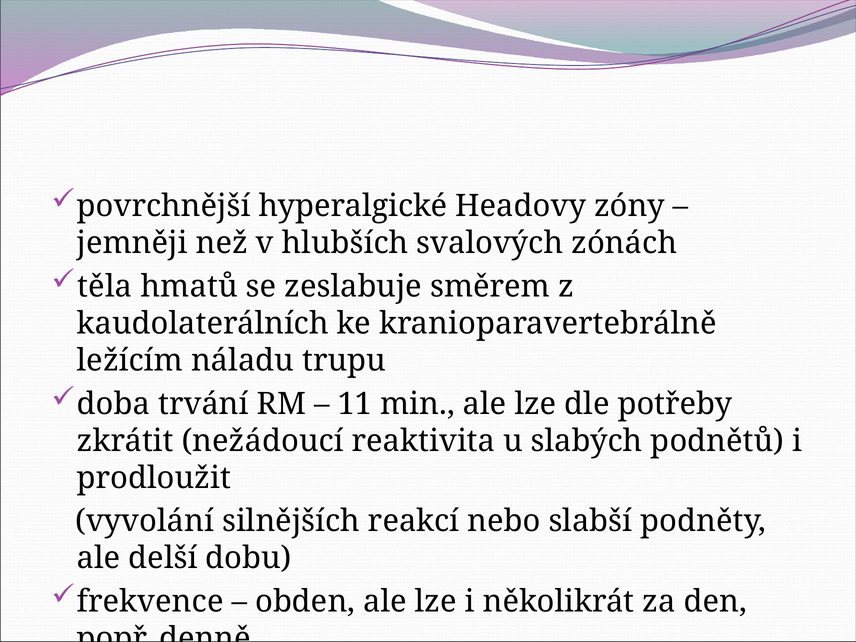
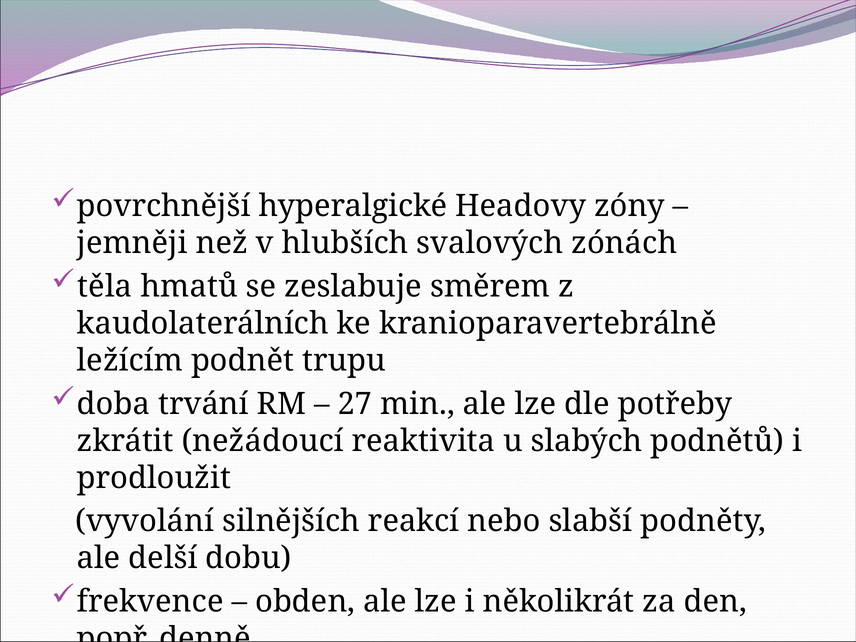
náladu: náladu -> podnět
11: 11 -> 27
